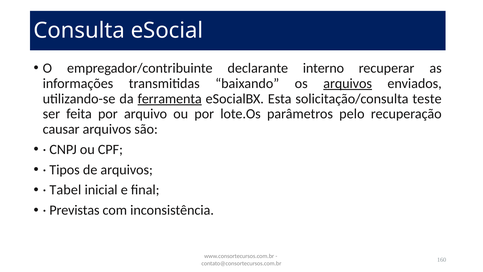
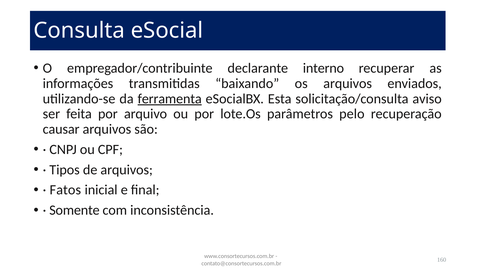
arquivos at (348, 83) underline: present -> none
teste: teste -> aviso
Tabel: Tabel -> Fatos
Previstas: Previstas -> Somente
